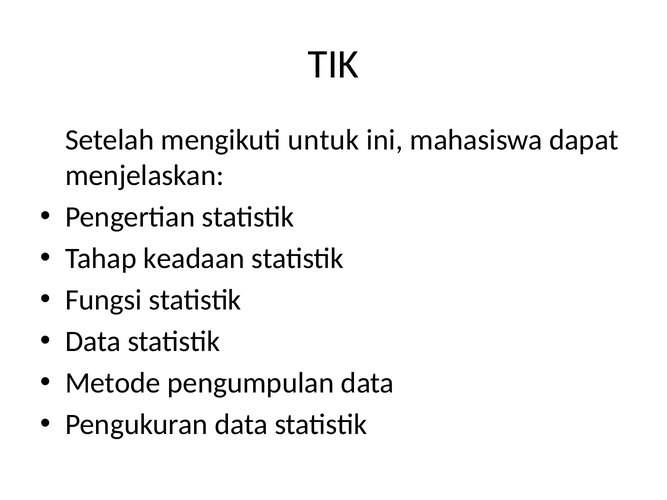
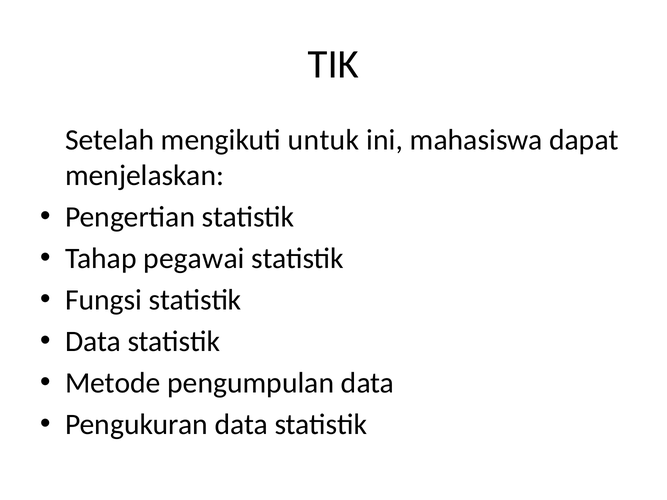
keadaan: keadaan -> pegawai
